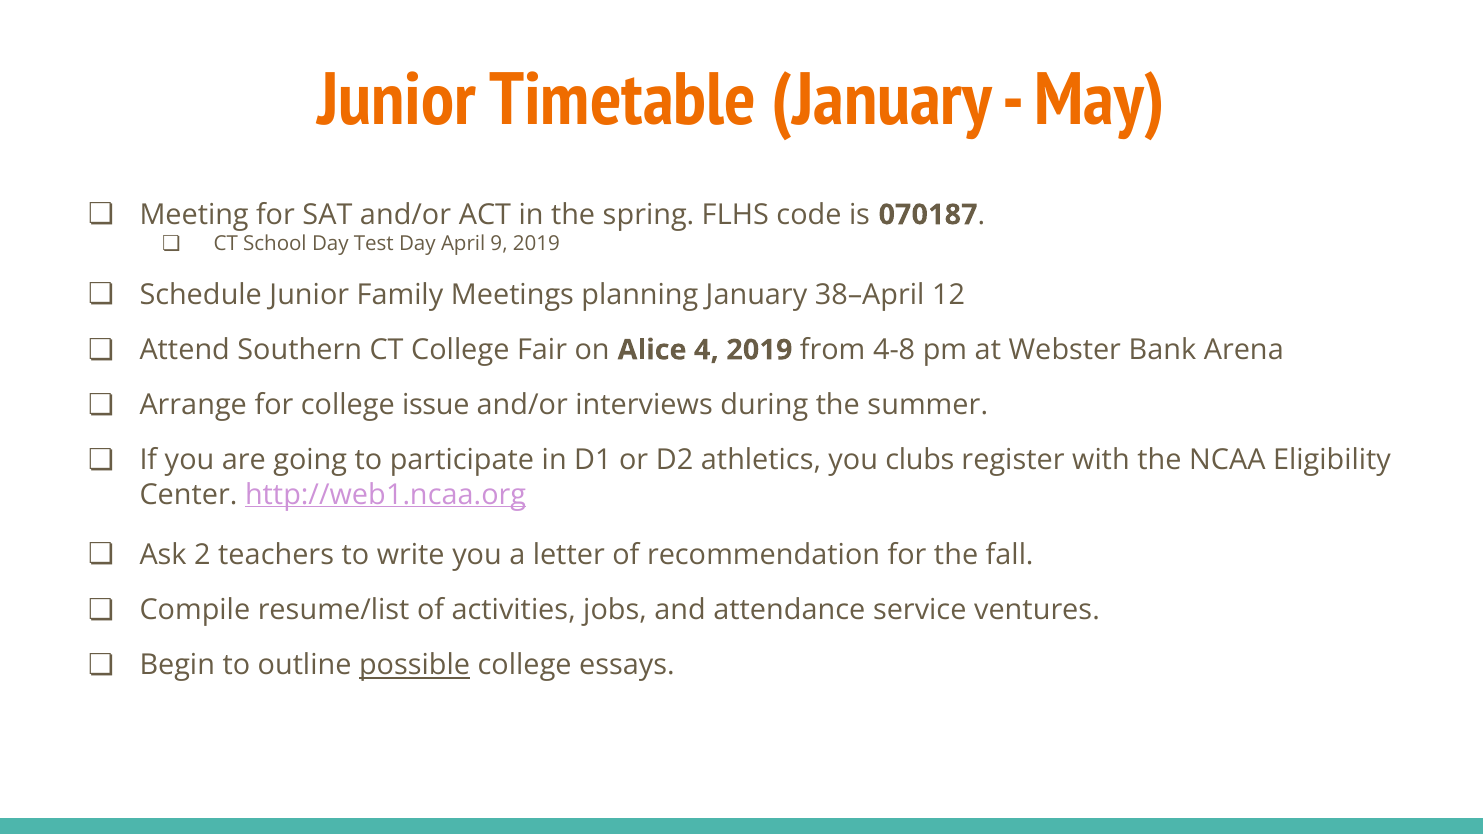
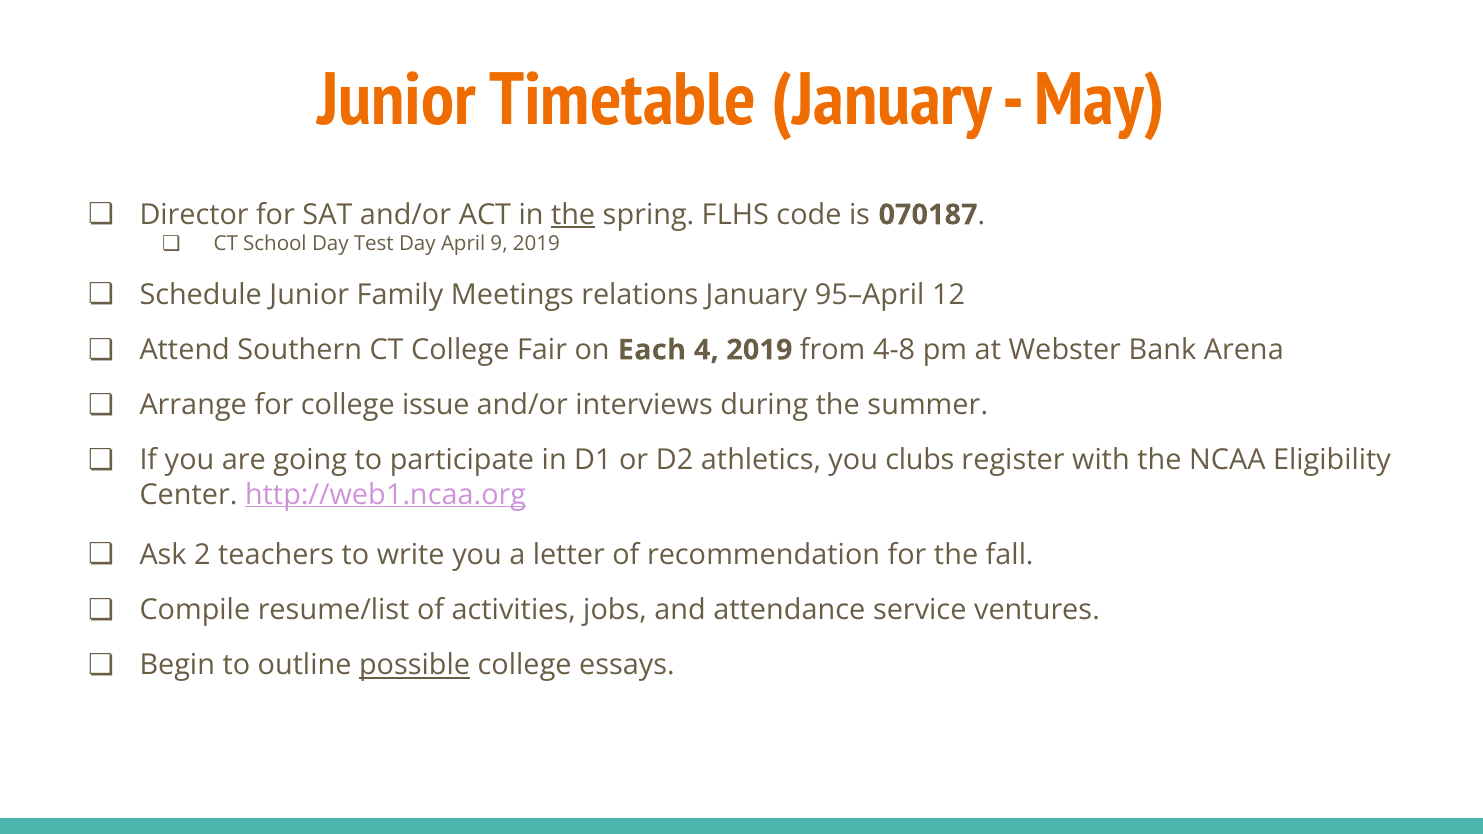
Meeting: Meeting -> Director
the at (573, 215) underline: none -> present
planning: planning -> relations
38–April: 38–April -> 95–April
Alice: Alice -> Each
